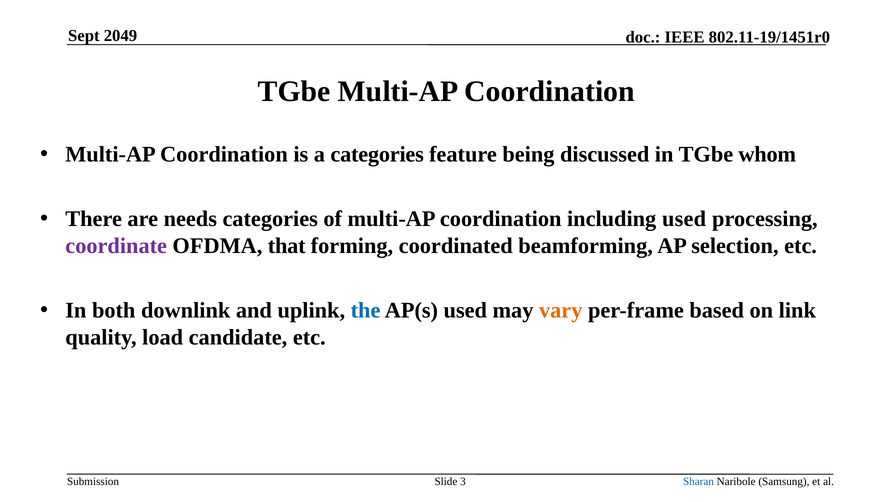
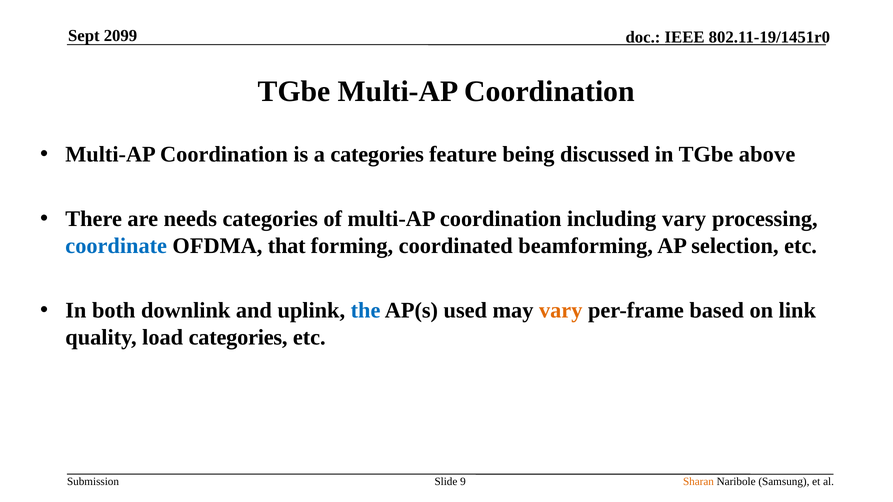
2049: 2049 -> 2099
whom: whom -> above
including used: used -> vary
coordinate colour: purple -> blue
load candidate: candidate -> categories
3: 3 -> 9
Sharan colour: blue -> orange
